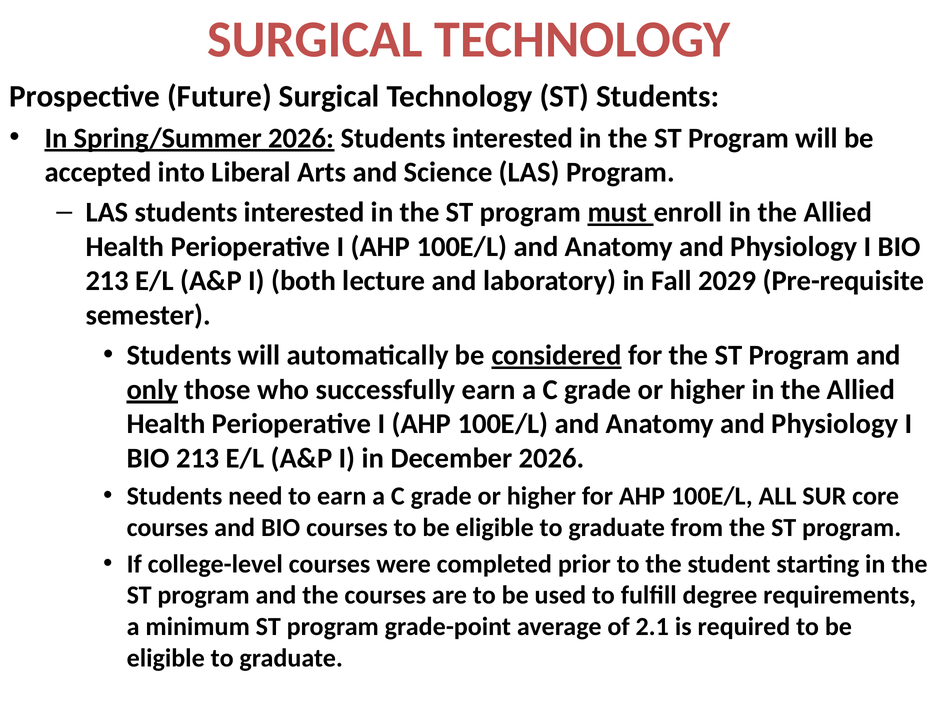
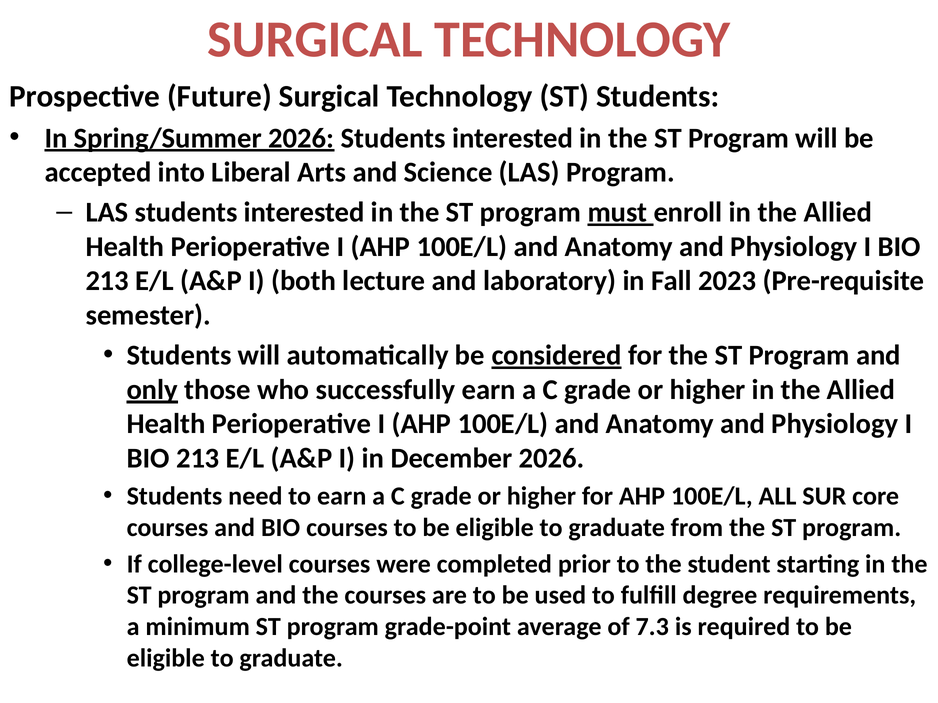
2029: 2029 -> 2023
2.1: 2.1 -> 7.3
